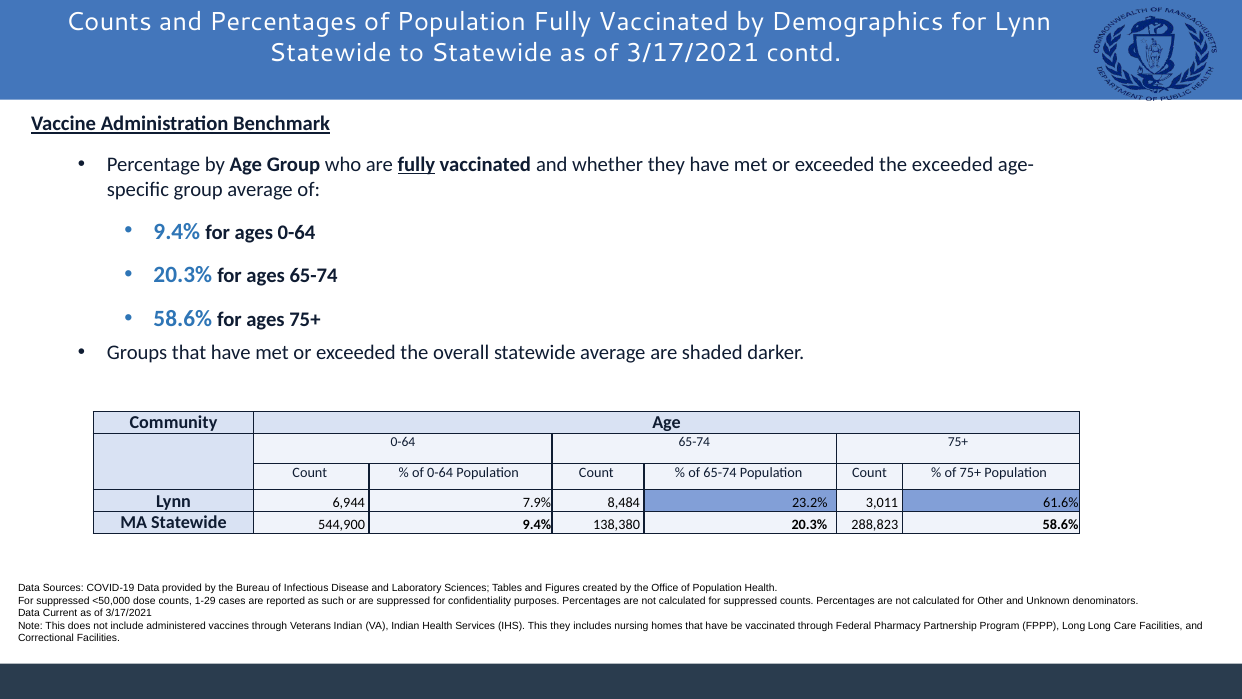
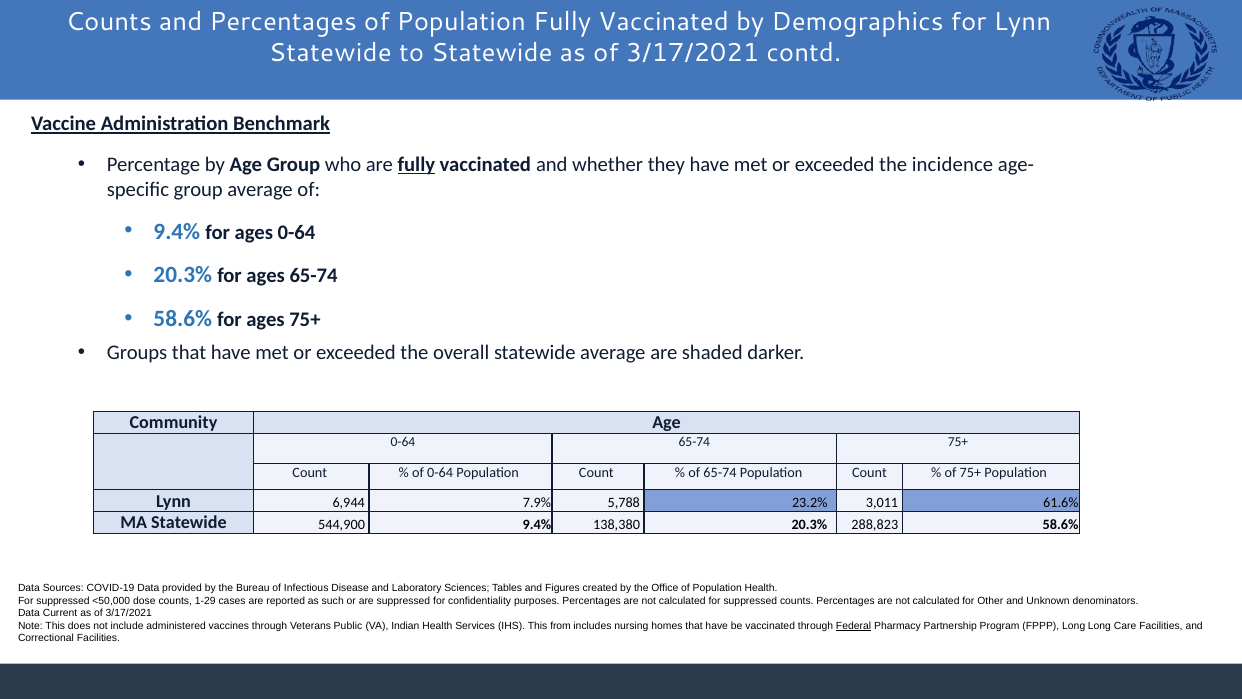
the exceeded: exceeded -> incidence
8,484: 8,484 -> 5,788
Veterans Indian: Indian -> Public
This they: they -> from
Federal underline: none -> present
